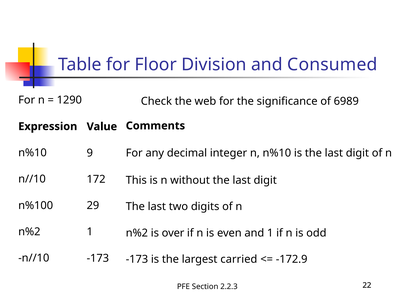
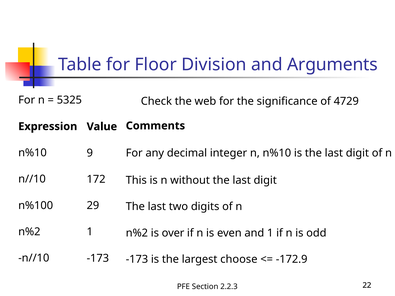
Consumed: Consumed -> Arguments
1290: 1290 -> 5325
6989: 6989 -> 4729
carried: carried -> choose
